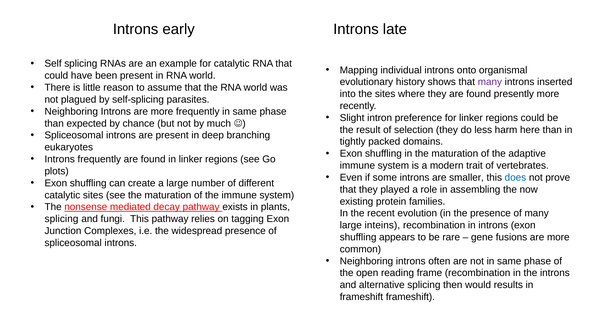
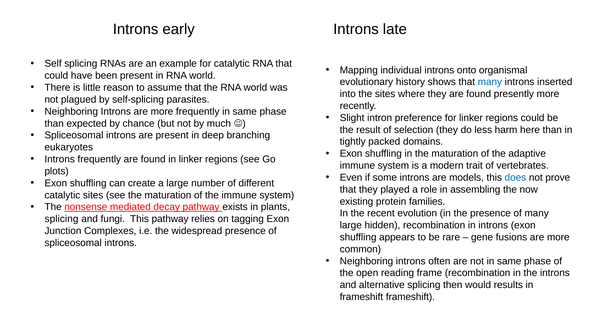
many at (490, 82) colour: purple -> blue
smaller: smaller -> models
inteins: inteins -> hidden
